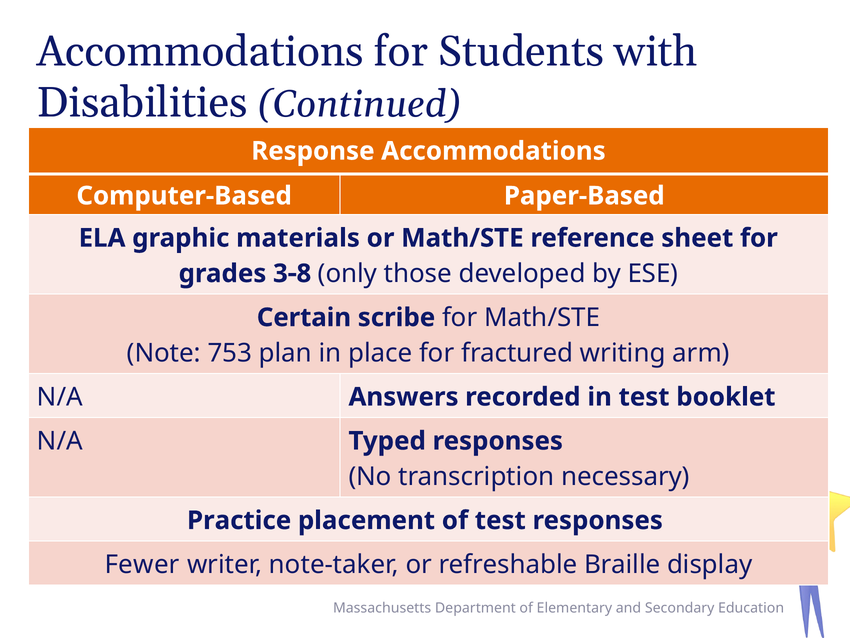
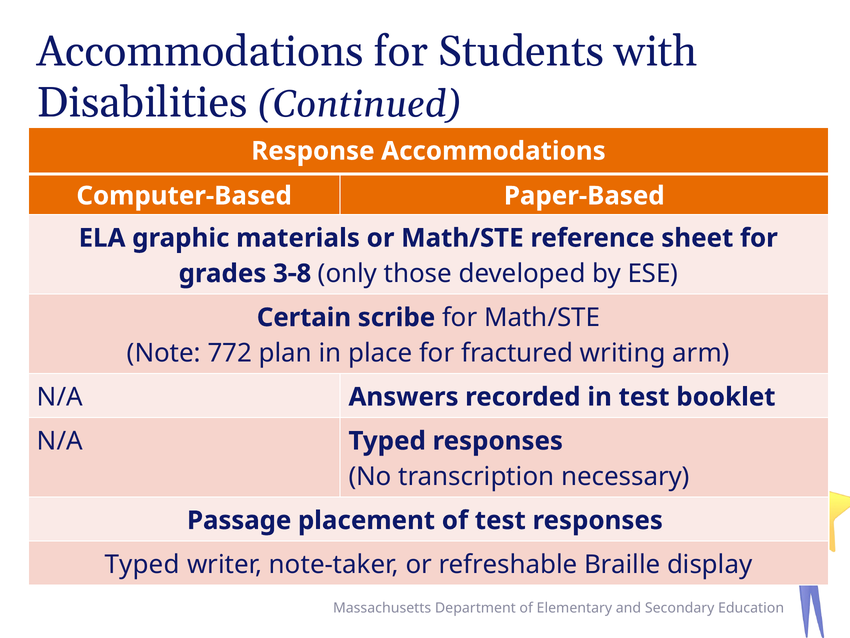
753: 753 -> 772
Practice: Practice -> Passage
Fewer at (142, 564): Fewer -> Typed
